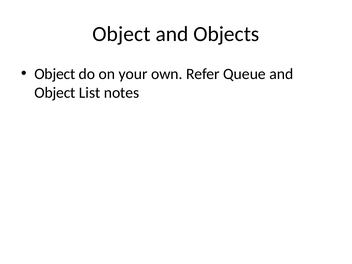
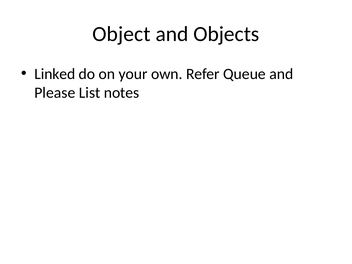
Object at (55, 74): Object -> Linked
Object at (55, 93): Object -> Please
